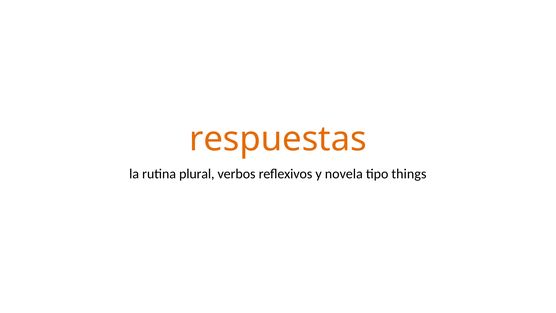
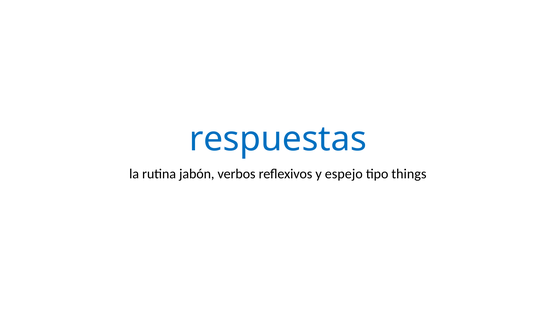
respuestas colour: orange -> blue
plural: plural -> jabón
novela: novela -> espejo
